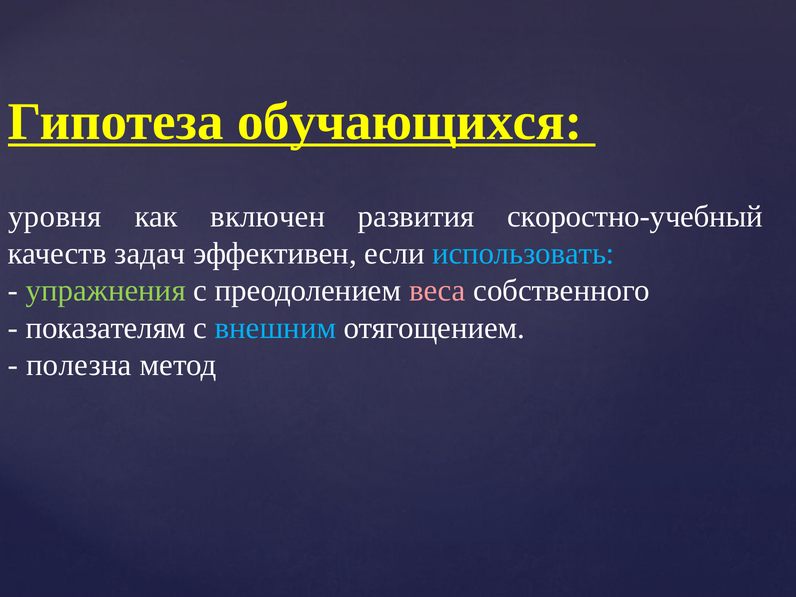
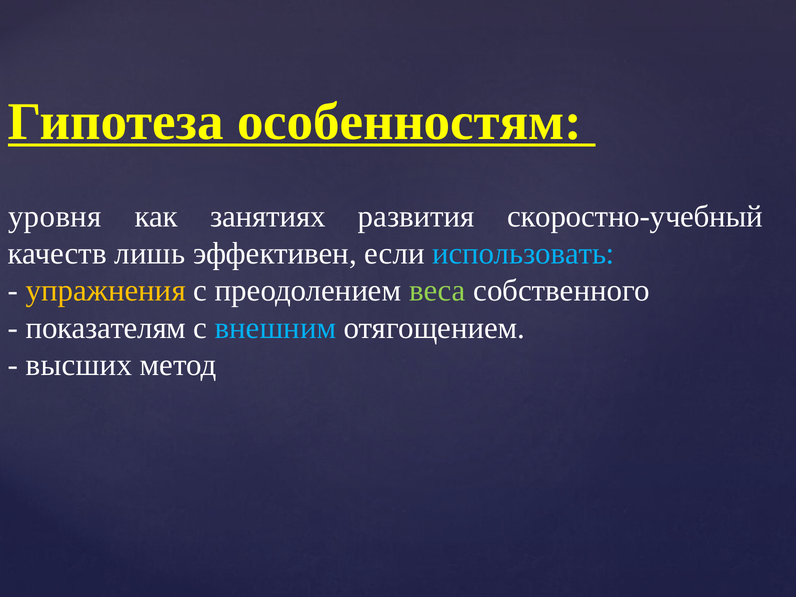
обучающихся: обучающихся -> особенностям
включен: включен -> занятиях
задач: задач -> лишь
упражнения colour: light green -> yellow
веса colour: pink -> light green
полезна: полезна -> высших
